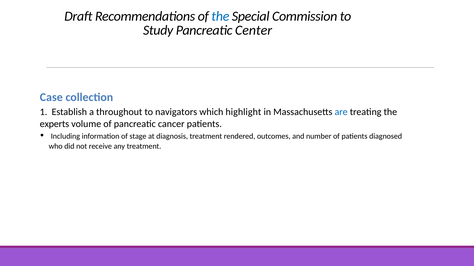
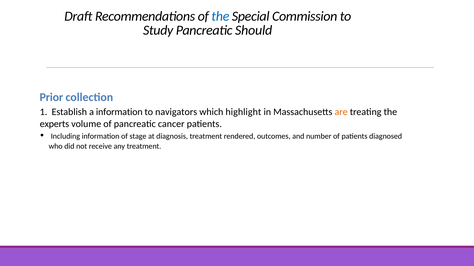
Center: Center -> Should
Case: Case -> Prior
a throughout: throughout -> information
are colour: blue -> orange
